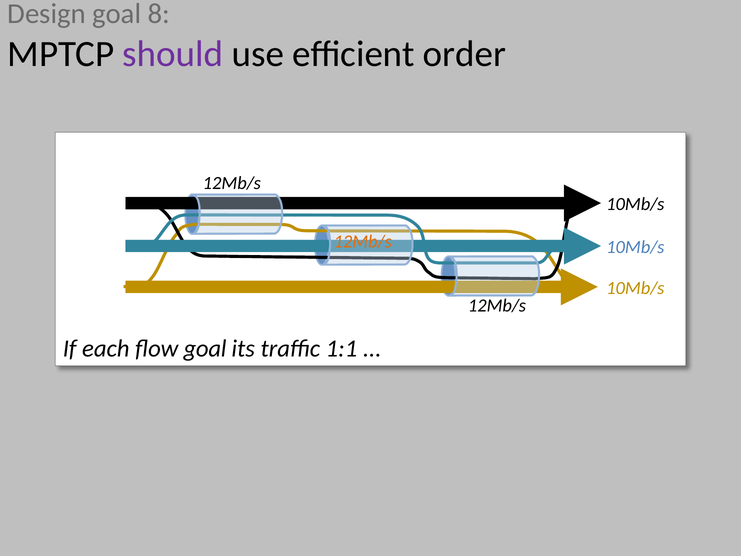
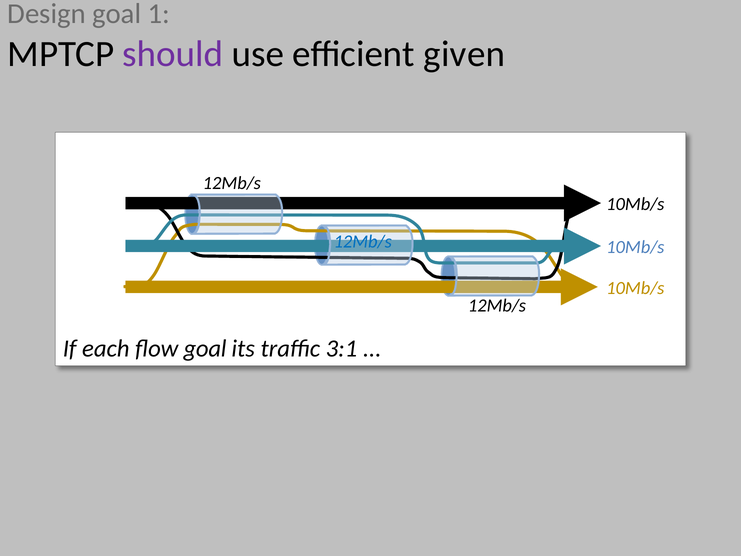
8: 8 -> 1
order: order -> given
12Mb/s at (363, 241) colour: orange -> blue
1:1: 1:1 -> 3:1
